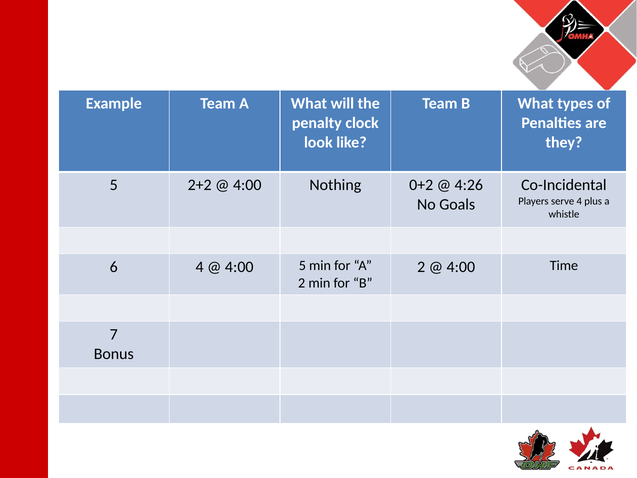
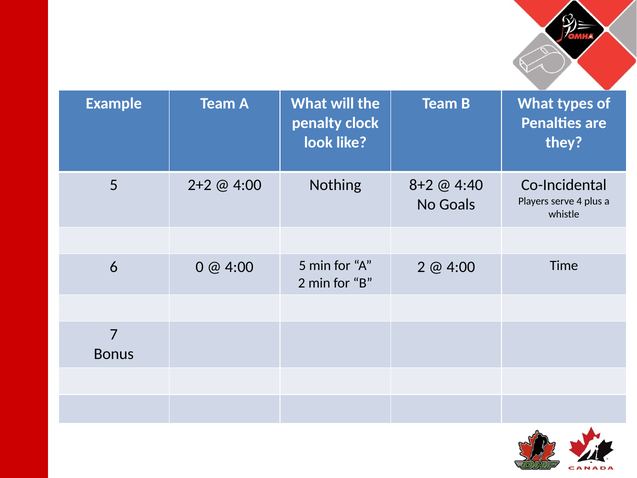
0+2: 0+2 -> 8+2
4:26: 4:26 -> 4:40
6 4: 4 -> 0
